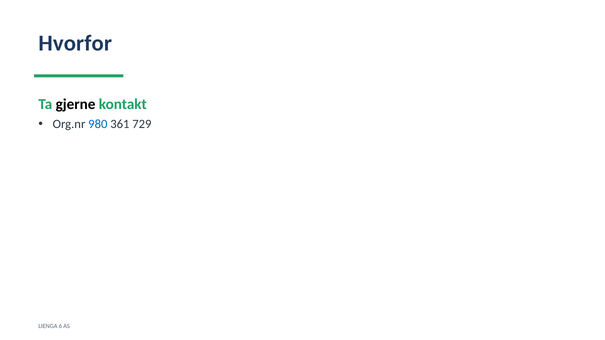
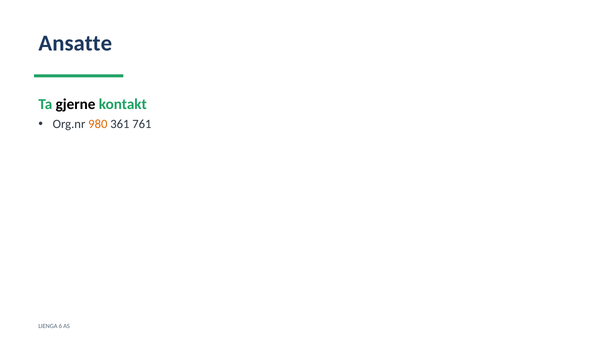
Hvorfor: Hvorfor -> Ansatte
980 colour: blue -> orange
729: 729 -> 761
